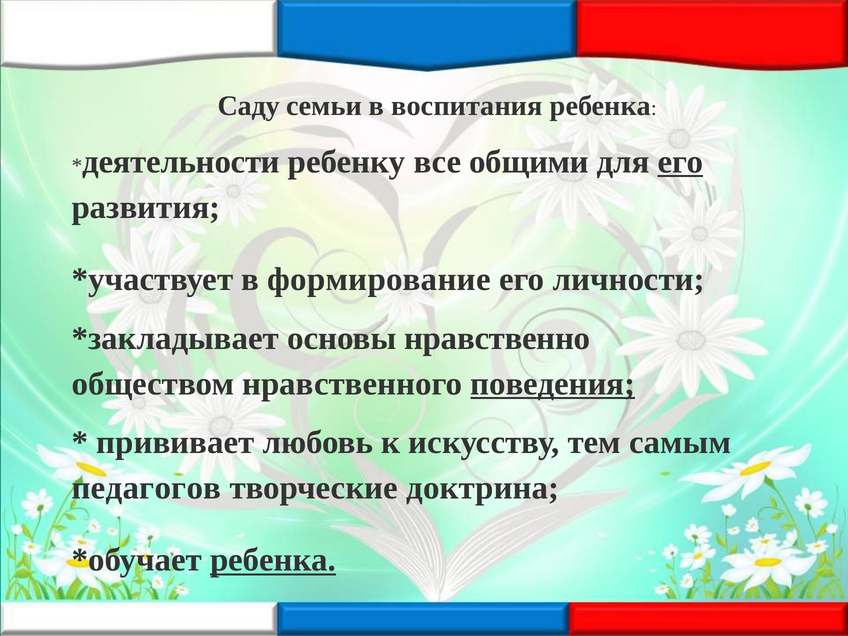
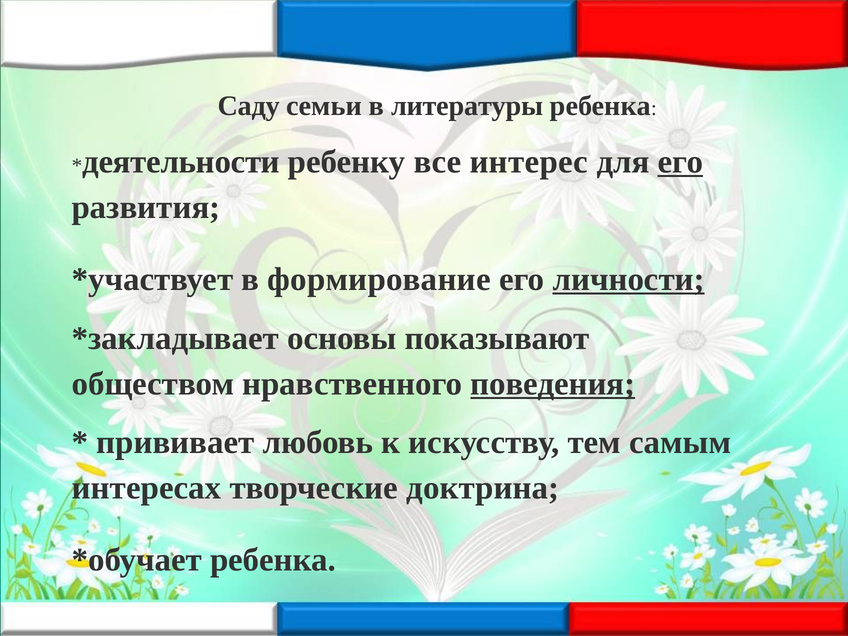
воспитания: воспитания -> литературы
общими: общими -> интерес
личности underline: none -> present
нравственно: нравственно -> показывают
педагогов: педагогов -> интересах
ребенка at (273, 560) underline: present -> none
